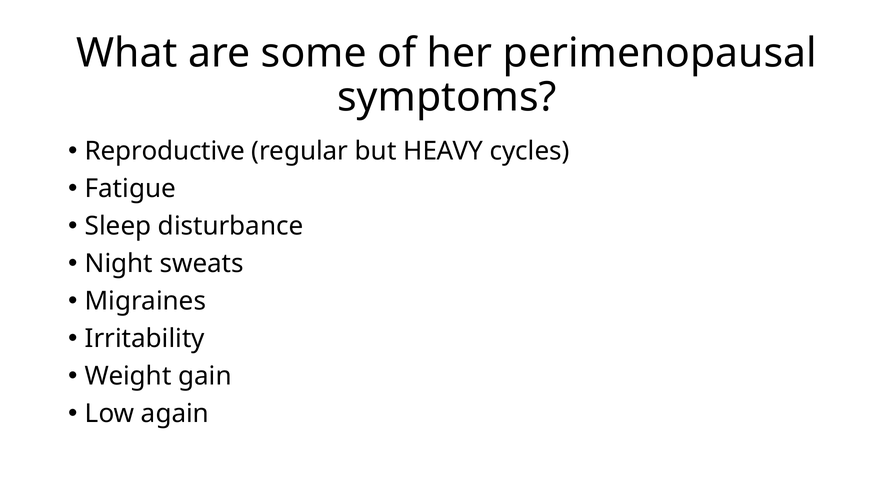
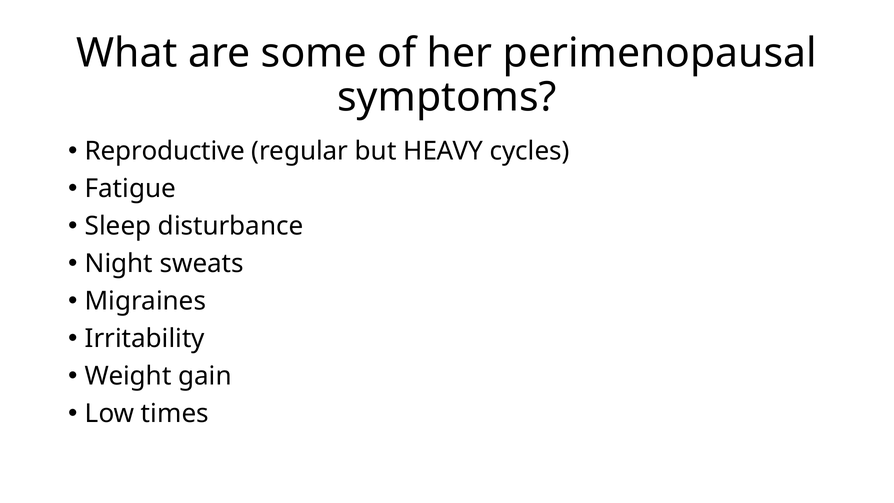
again: again -> times
